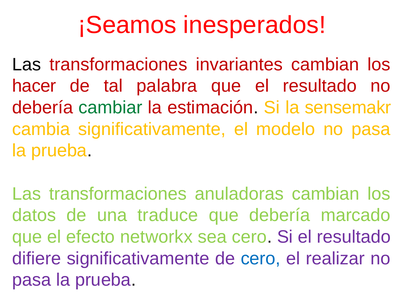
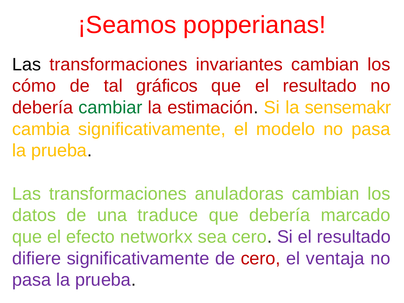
inesperados: inesperados -> popperianas
hacer: hacer -> cómo
palabra: palabra -> gráficos
cero at (261, 258) colour: blue -> red
realizar: realizar -> ventaja
